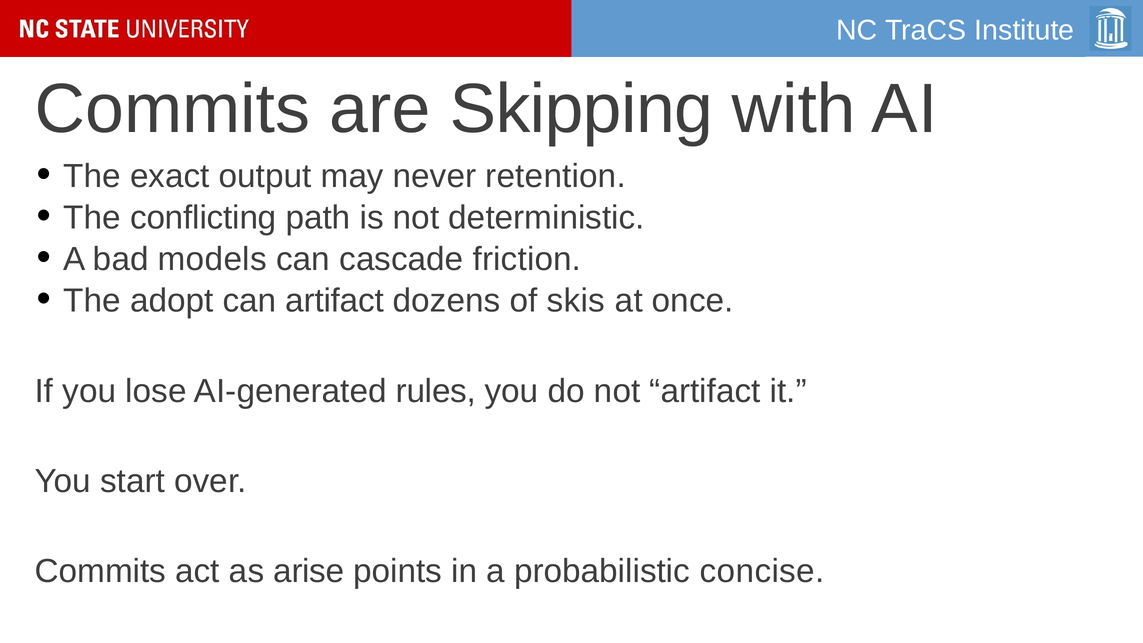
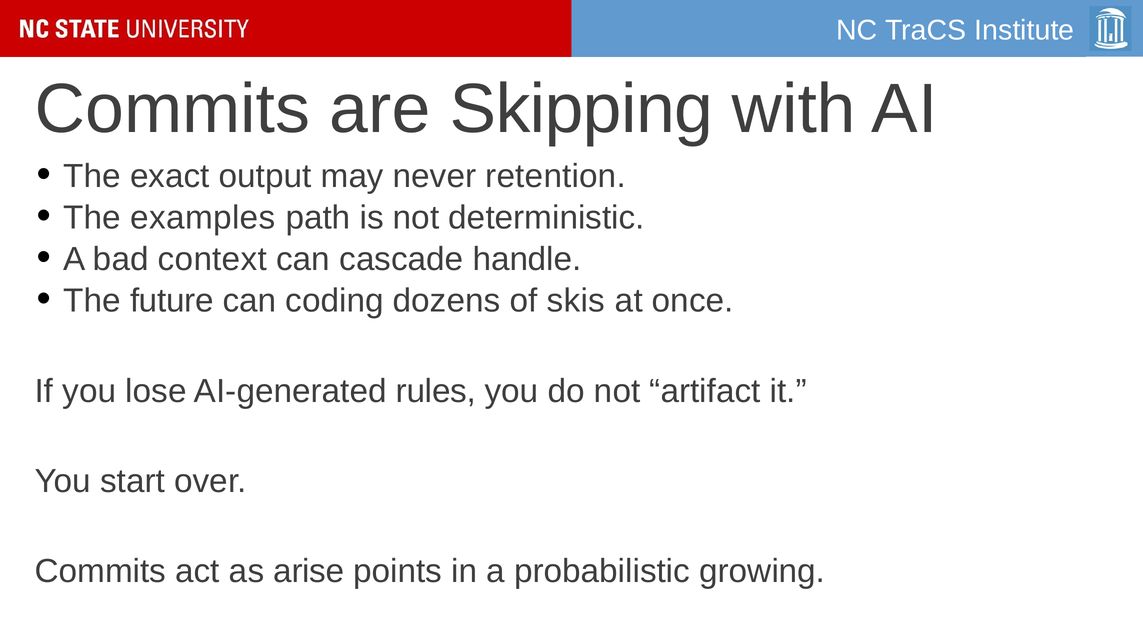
conflicting: conflicting -> examples
models: models -> context
friction: friction -> handle
adopt: adopt -> future
can artifact: artifact -> coding
concise: concise -> growing
